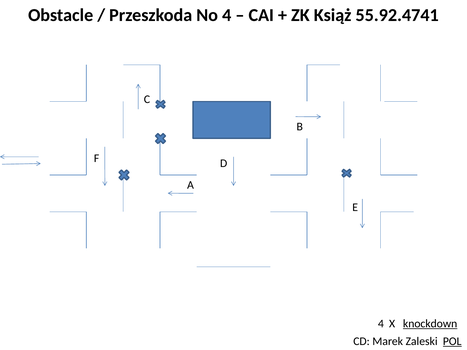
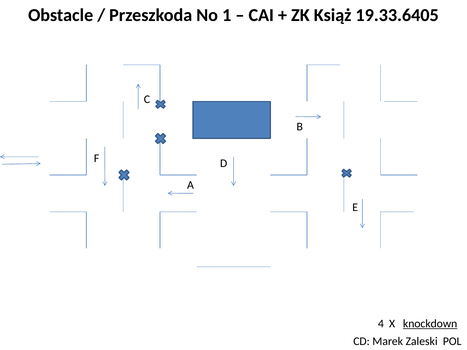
No 4: 4 -> 1
55.92.4741: 55.92.4741 -> 19.33.6405
POL underline: present -> none
